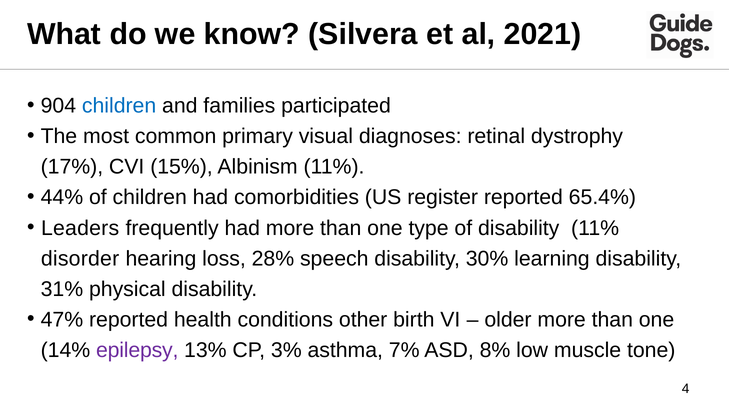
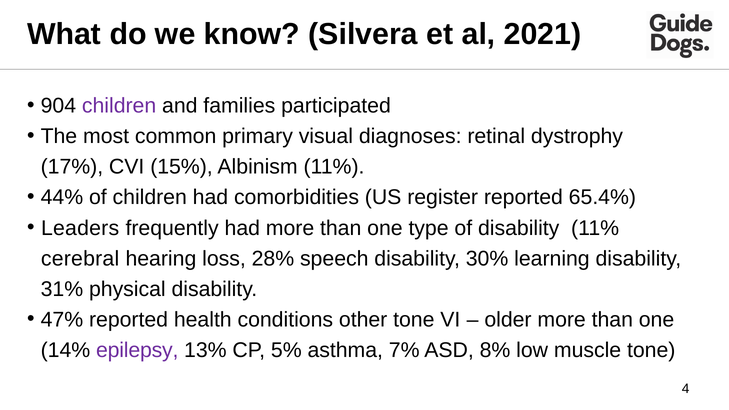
children at (119, 106) colour: blue -> purple
disorder: disorder -> cerebral
other birth: birth -> tone
3%: 3% -> 5%
